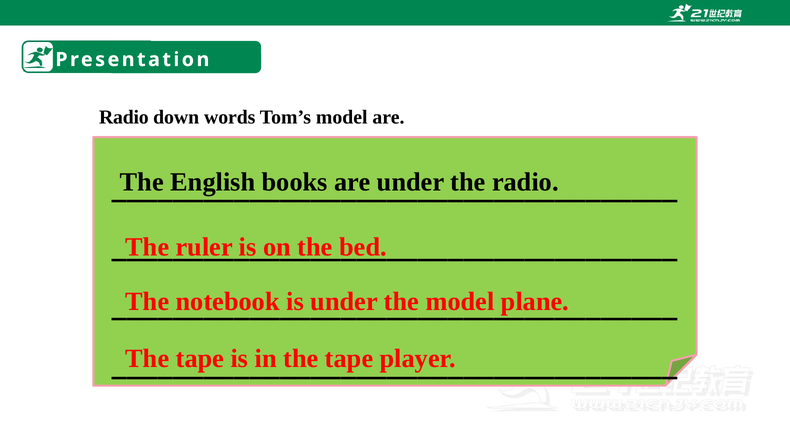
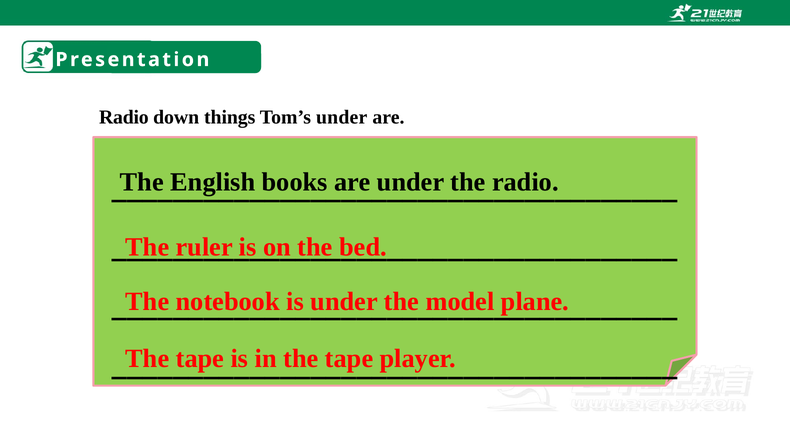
words: words -> things
Tom’s model: model -> under
